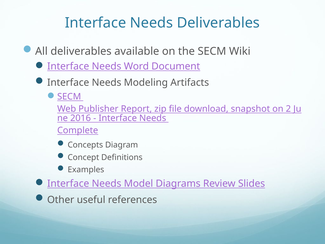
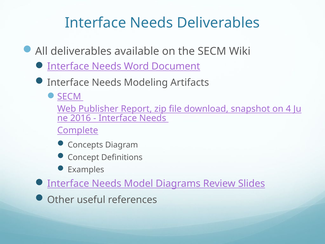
2: 2 -> 4
